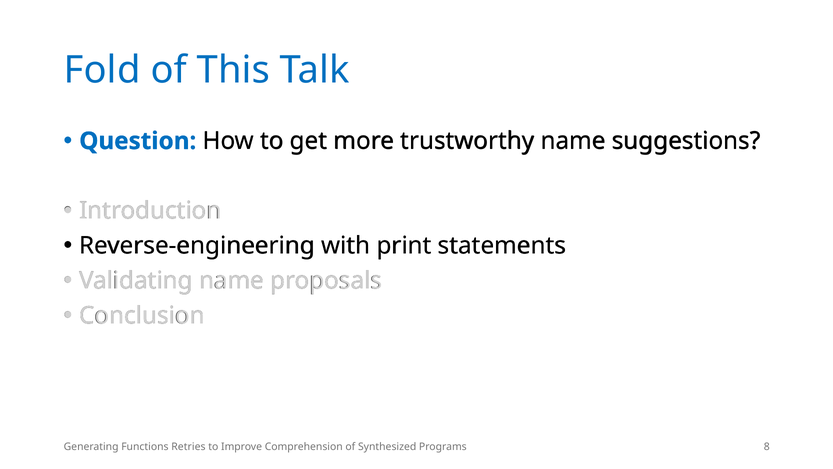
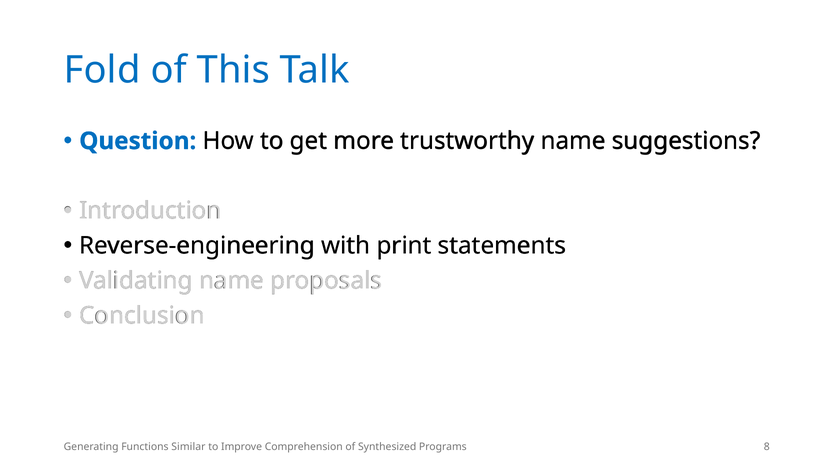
Retries: Retries -> Similar
